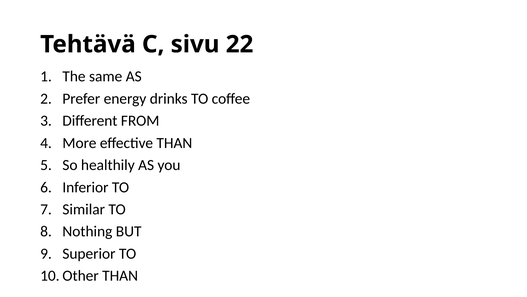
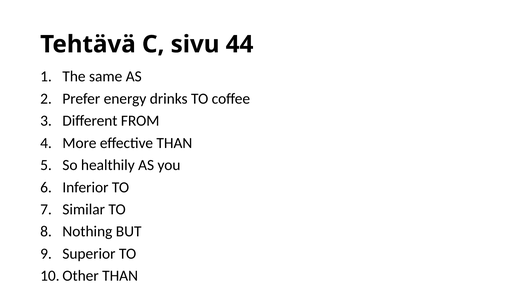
22: 22 -> 44
